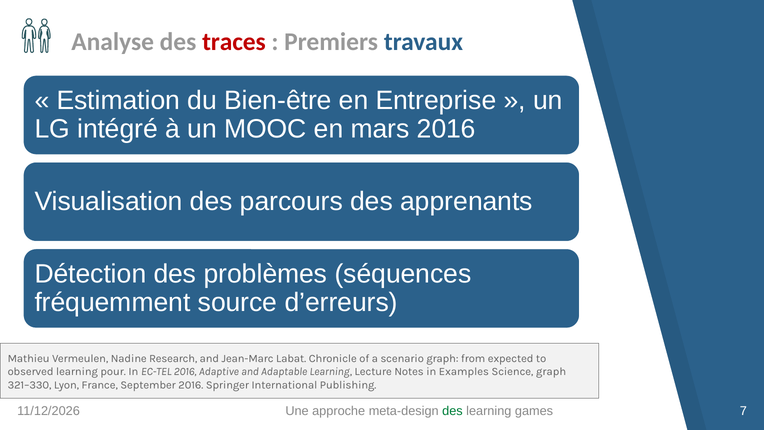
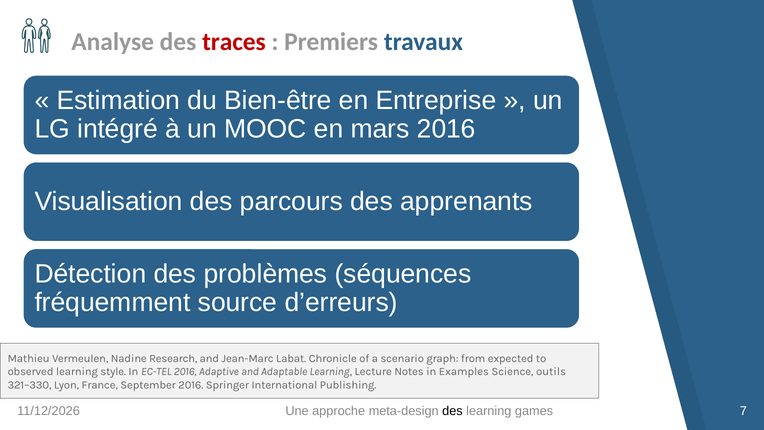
pour: pour -> style
Science graph: graph -> outils
des at (452, 411) colour: green -> black
